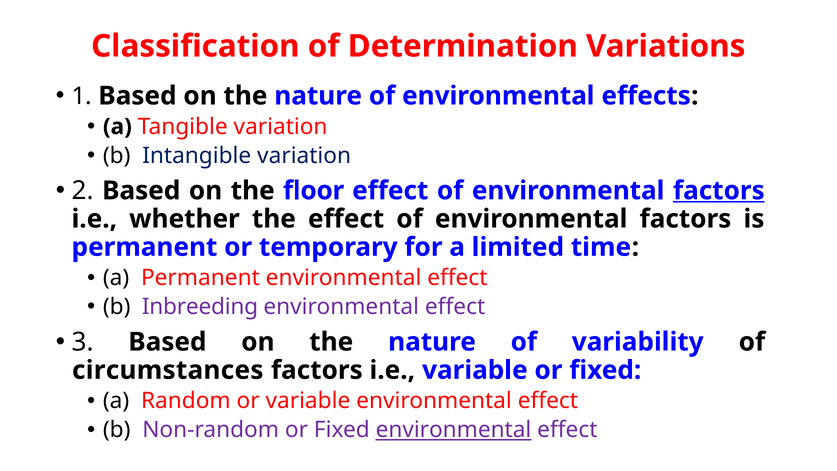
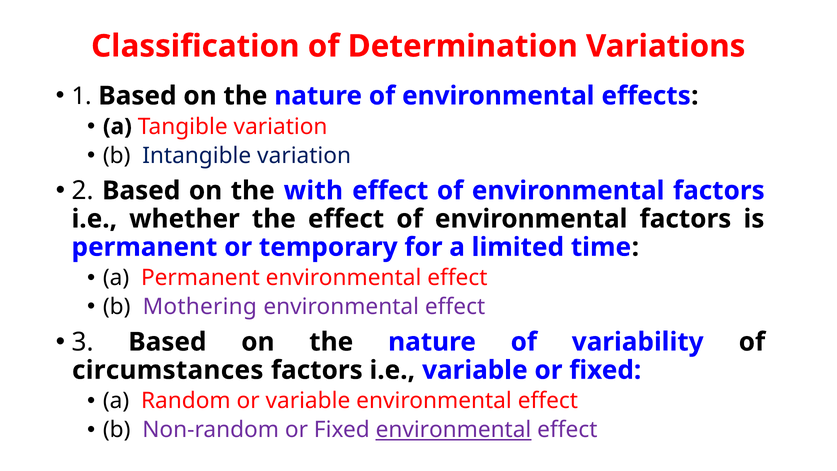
floor: floor -> with
factors at (719, 191) underline: present -> none
Inbreeding: Inbreeding -> Mothering
